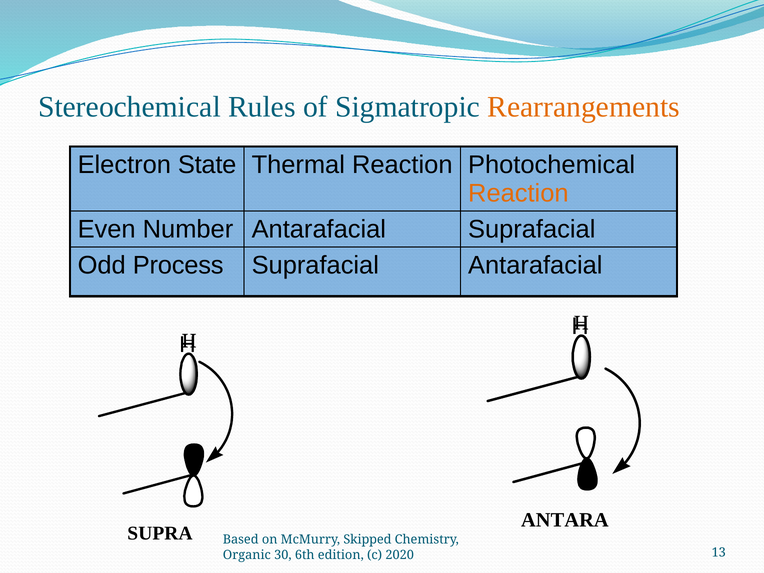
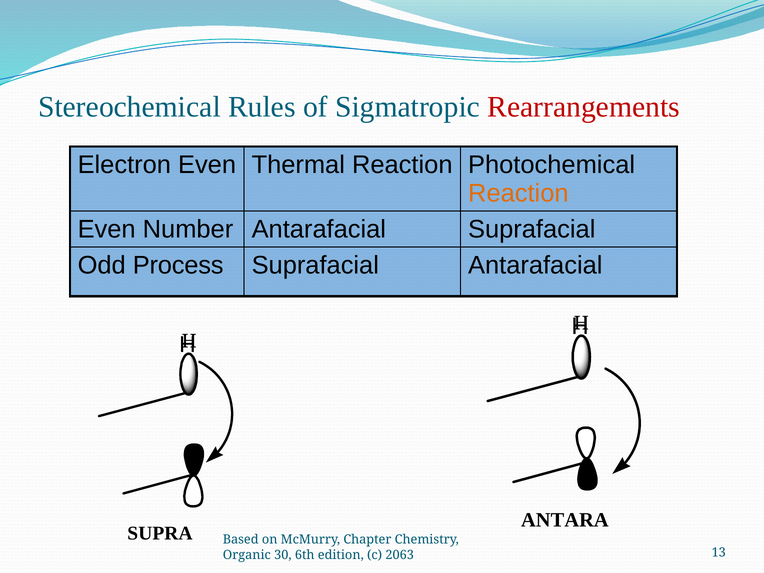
Rearrangements colour: orange -> red
Electron State: State -> Even
Skipped: Skipped -> Chapter
2020: 2020 -> 2063
